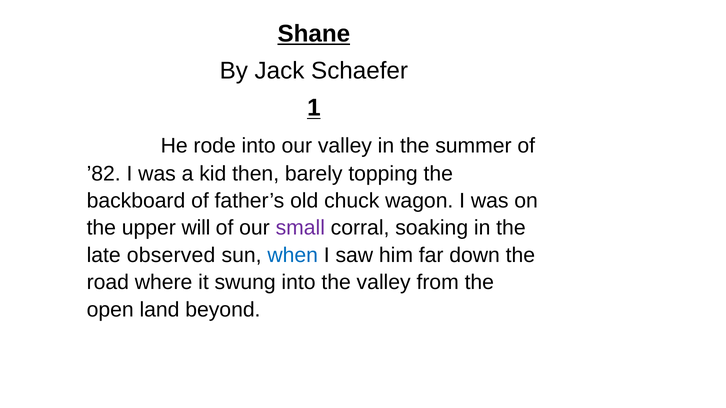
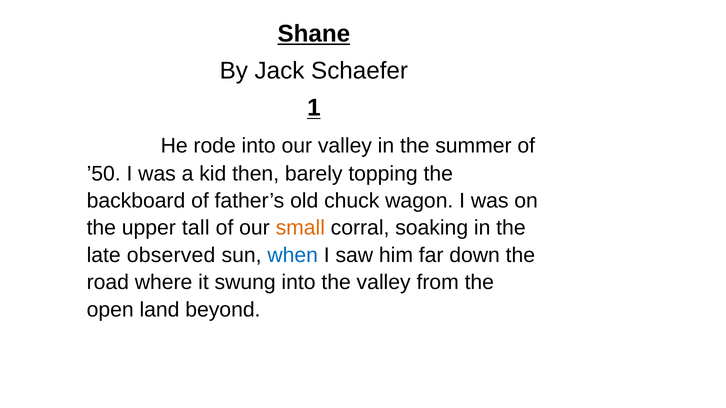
’82: ’82 -> ’50
will: will -> tall
small colour: purple -> orange
